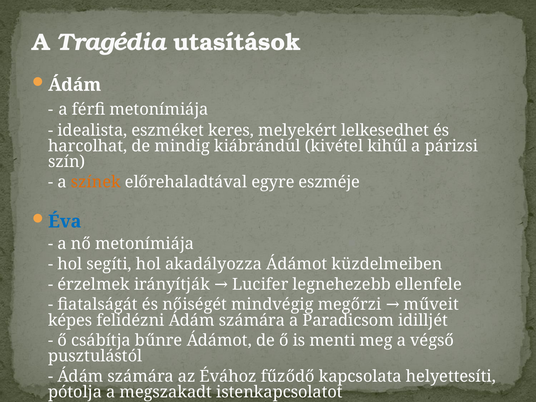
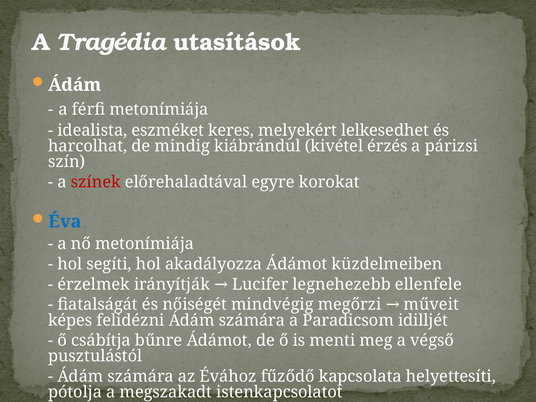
kihűl: kihűl -> érzés
színek colour: orange -> red
eszméje: eszméje -> korokat
